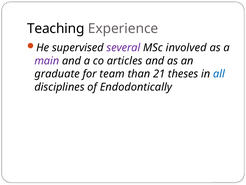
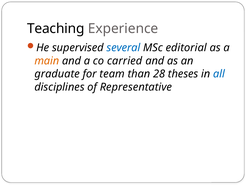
several colour: purple -> blue
involved: involved -> editorial
main colour: purple -> orange
articles: articles -> carried
21: 21 -> 28
Endodontically: Endodontically -> Representative
